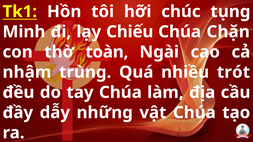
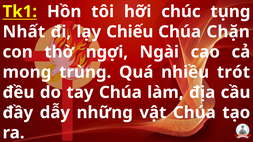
Minh: Minh -> Nhất
toàn: toàn -> ngợi
nhậm: nhậm -> mong
